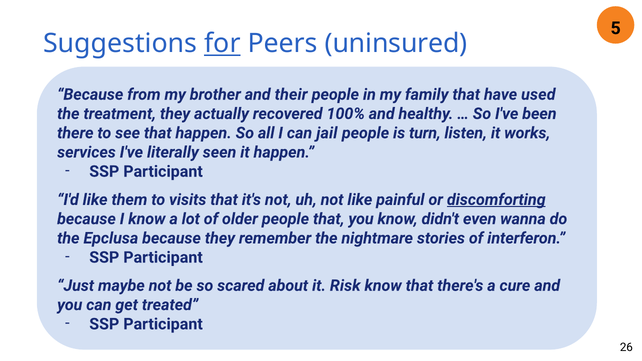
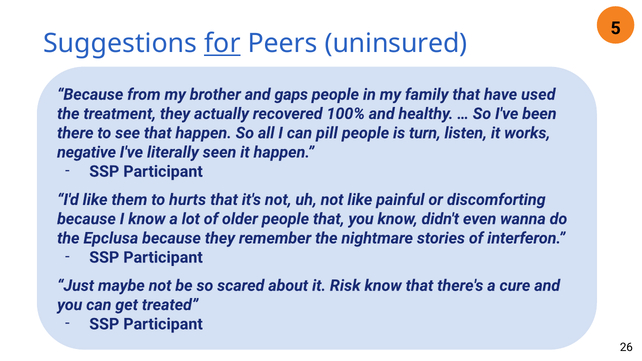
their: their -> gaps
jail: jail -> pill
services: services -> negative
visits: visits -> hurts
discomforting underline: present -> none
